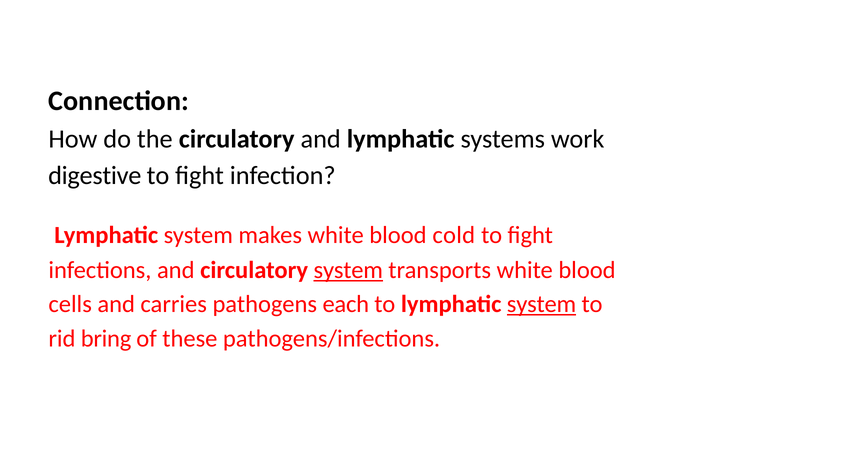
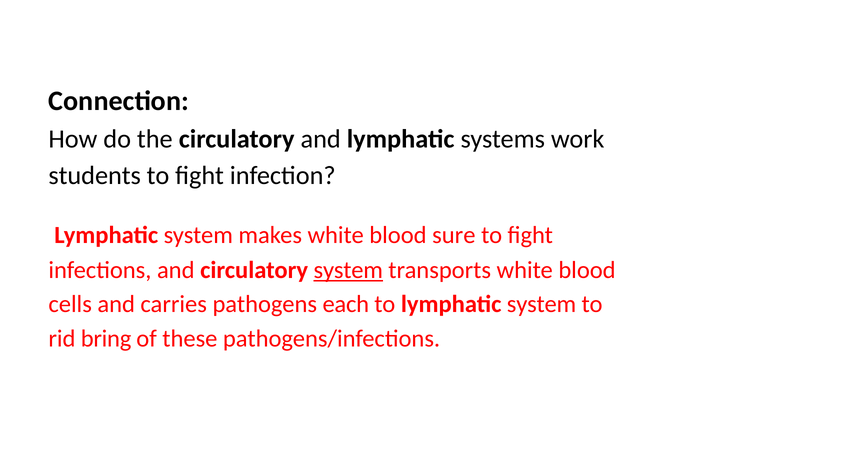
digestive: digestive -> students
cold: cold -> sure
system at (542, 304) underline: present -> none
